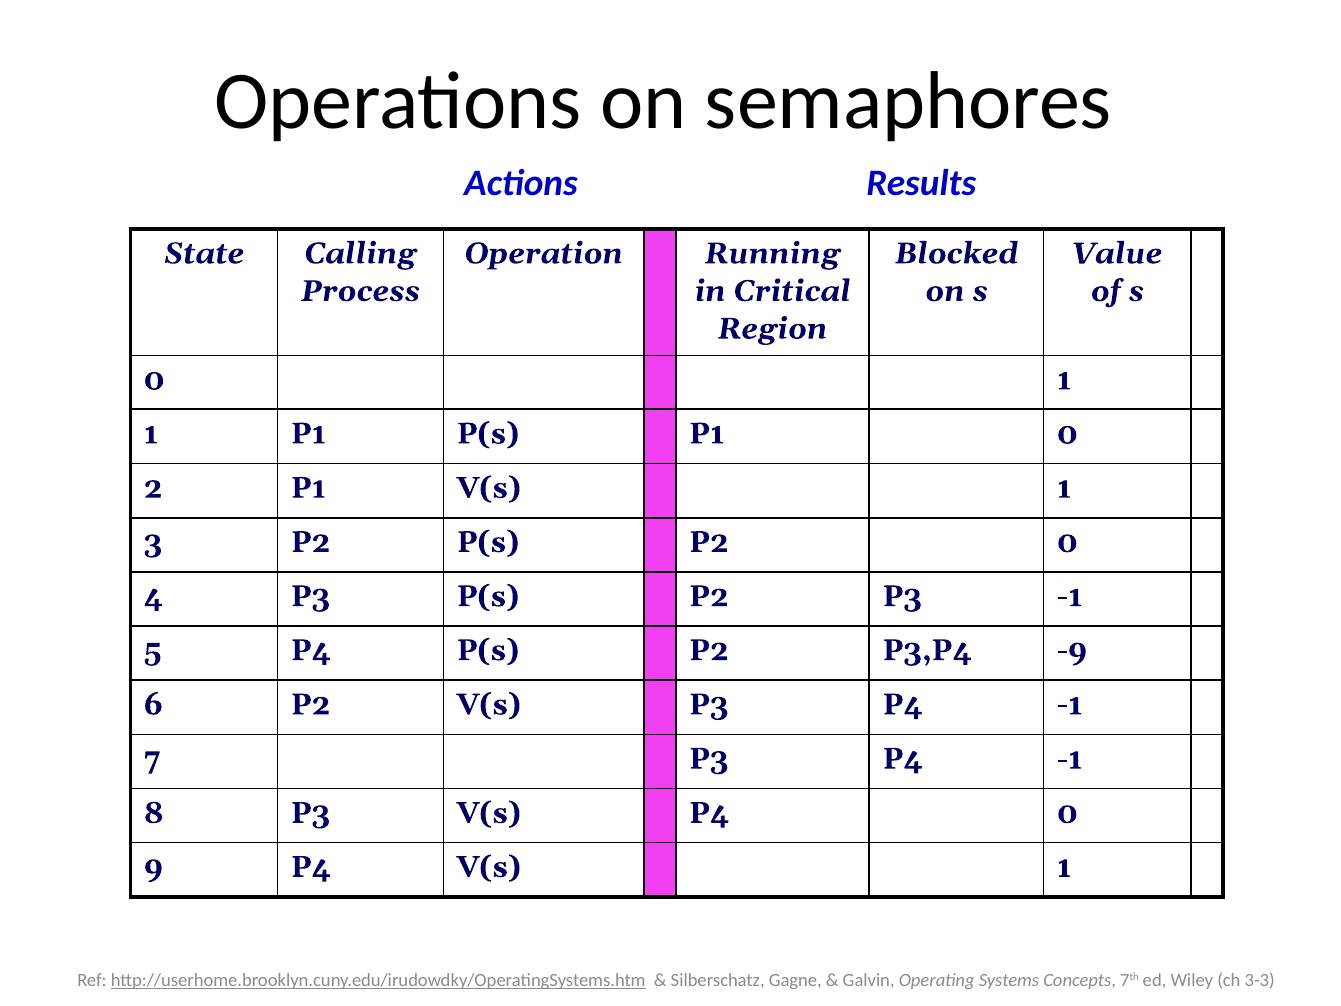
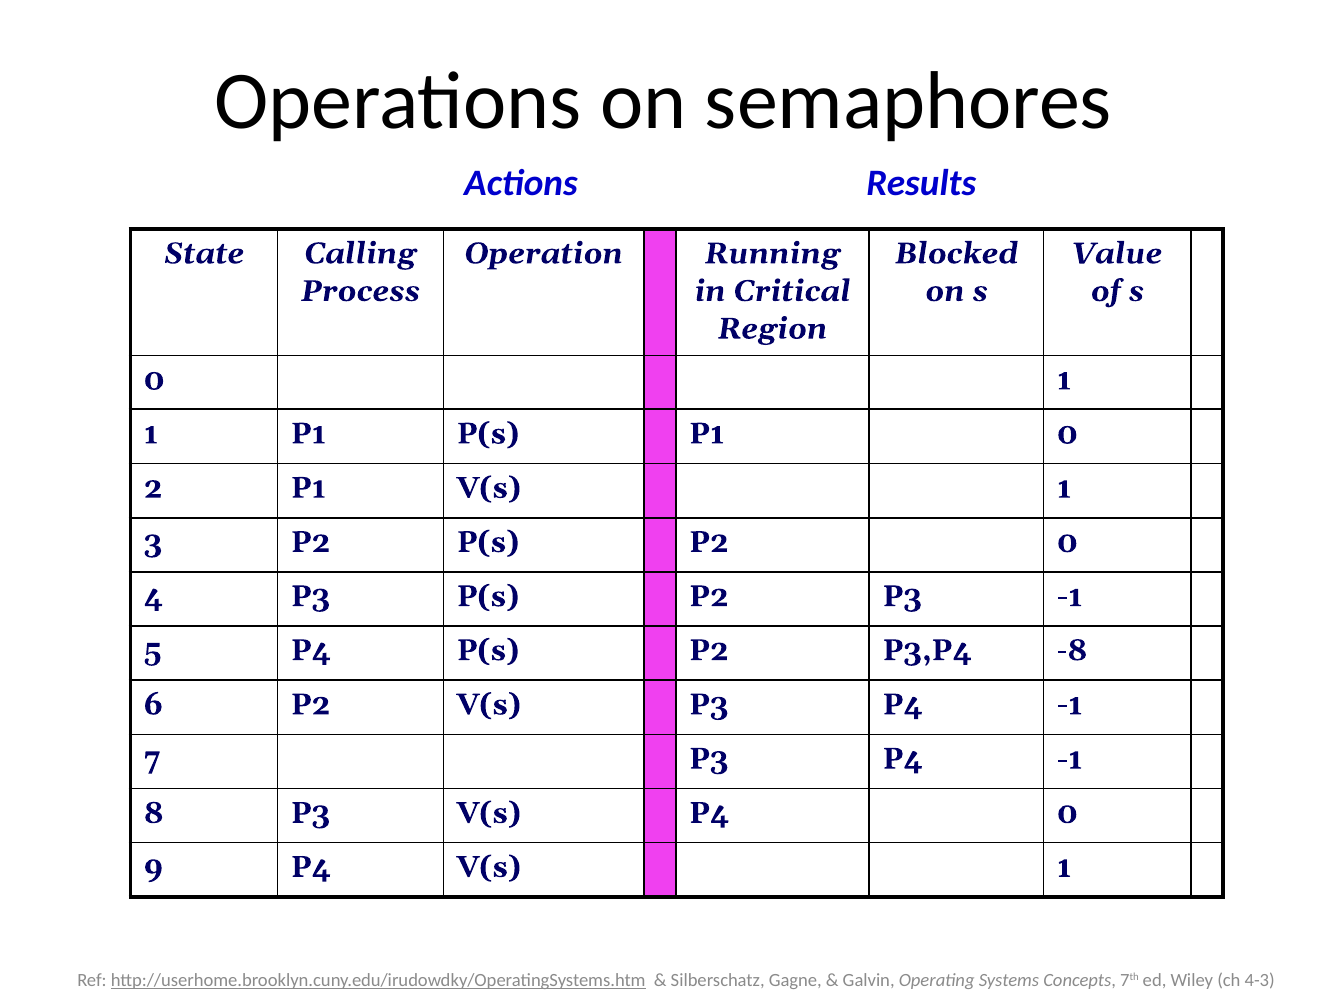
-9: -9 -> -8
3-3: 3-3 -> 4-3
